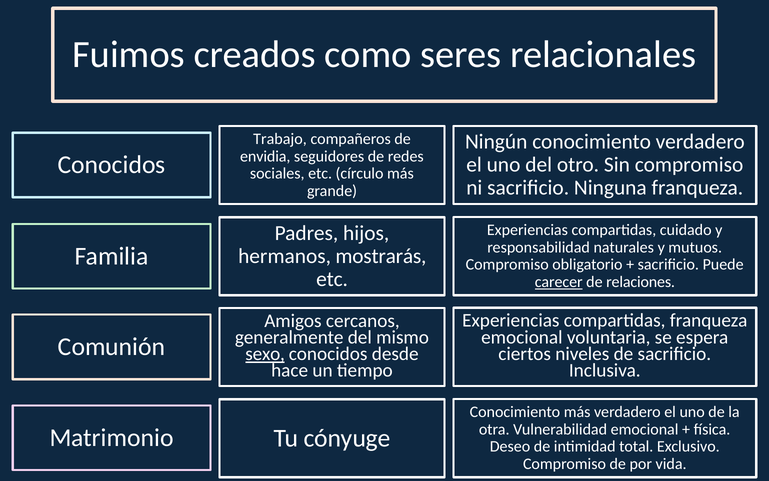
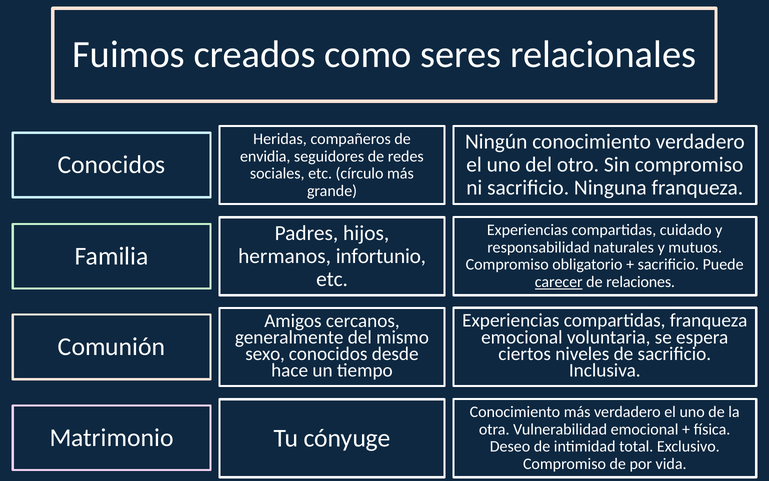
Trabajo: Trabajo -> Heridas
mostrarás: mostrarás -> infortunio
sexo underline: present -> none
